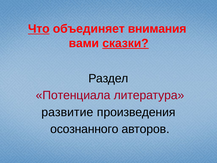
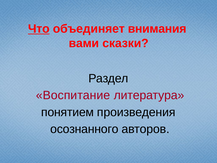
сказки underline: present -> none
Потенциала: Потенциала -> Воспитание
развитие: развитие -> понятием
